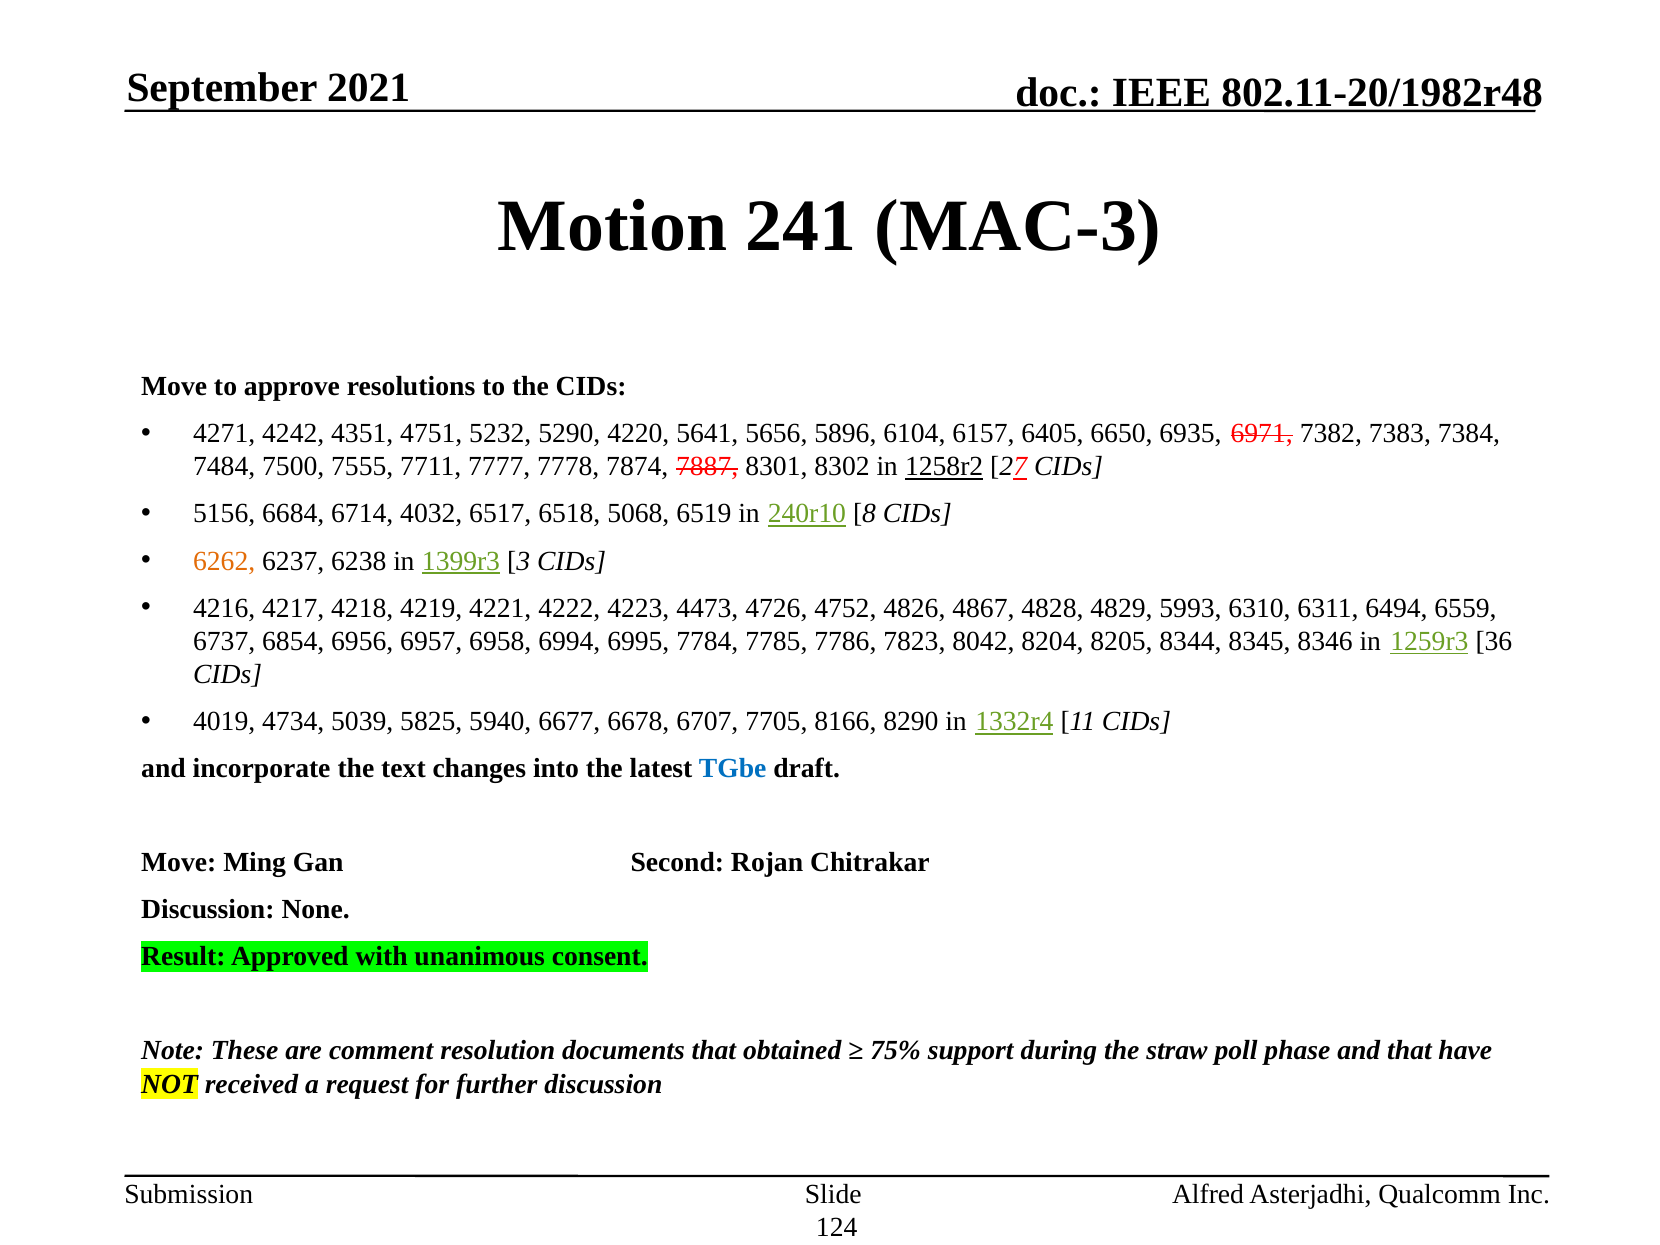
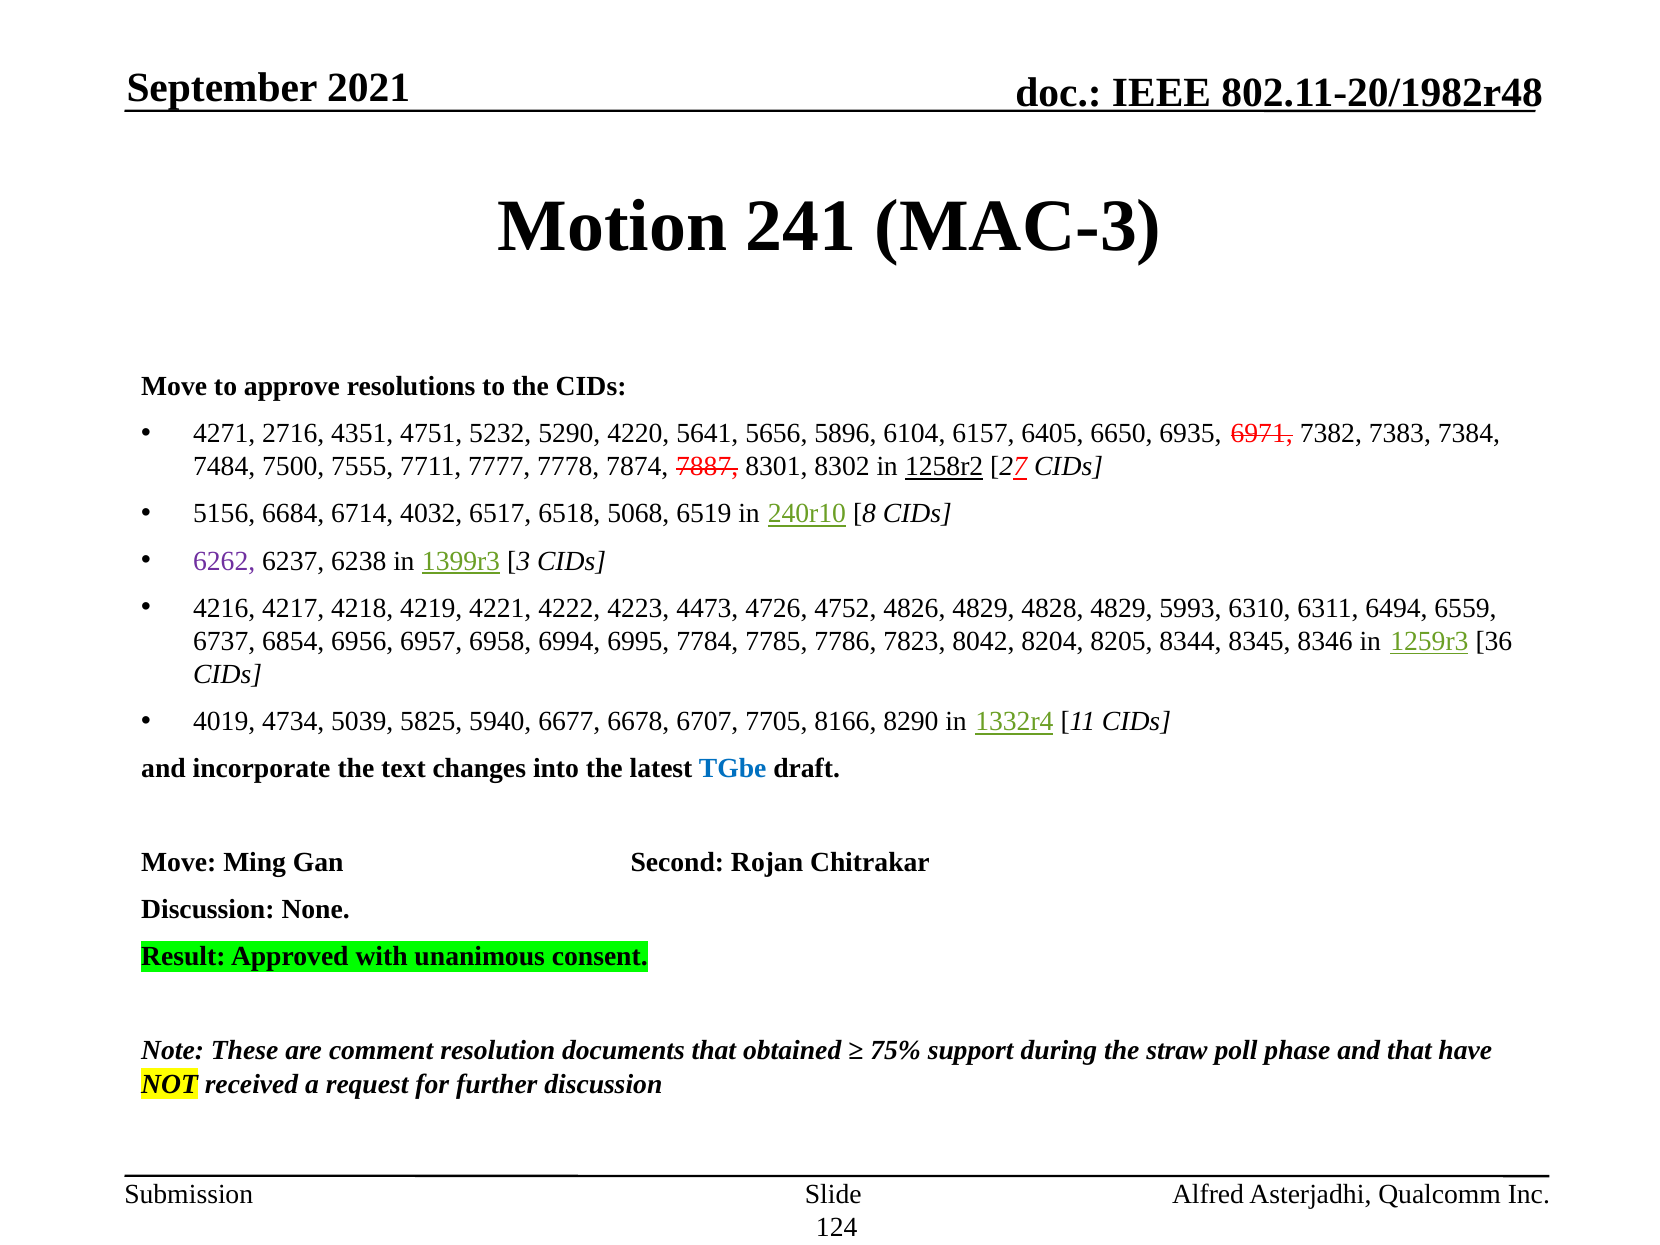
4242: 4242 -> 2716
6262 colour: orange -> purple
4826 4867: 4867 -> 4829
